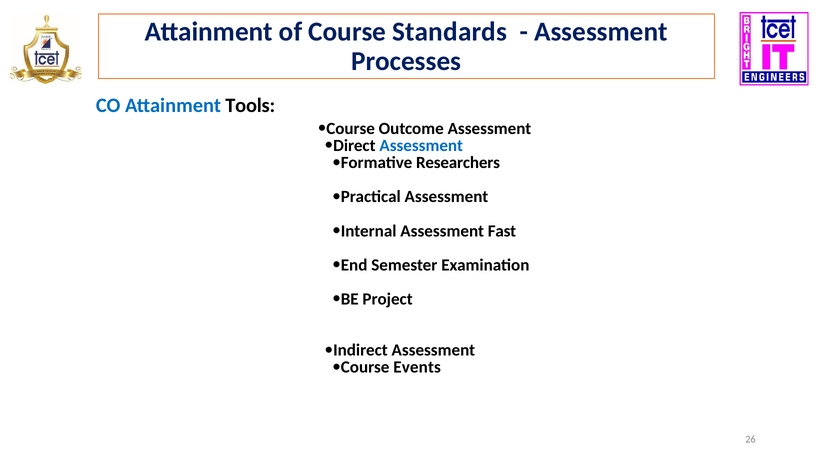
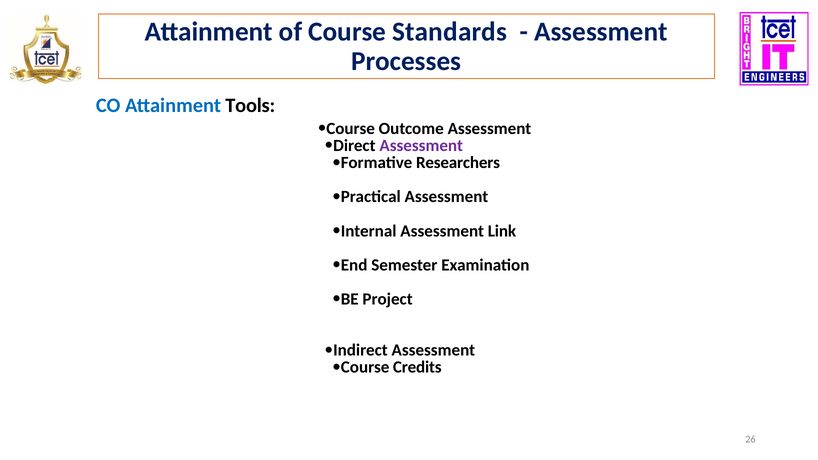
Assessment at (421, 146) colour: blue -> purple
Fast: Fast -> Link
Events: Events -> Credits
